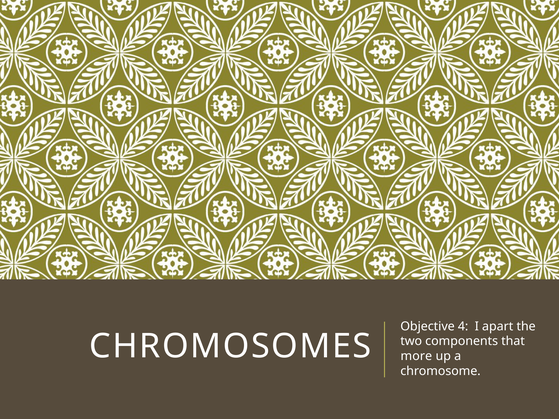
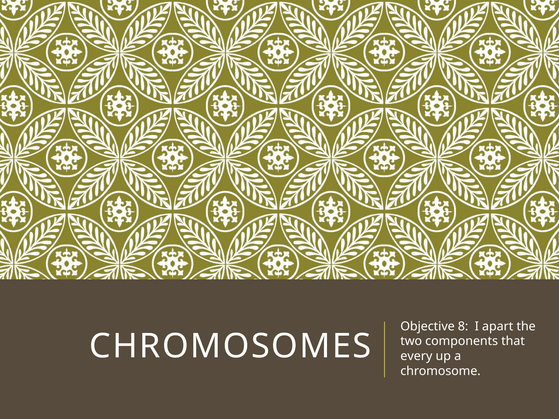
4: 4 -> 8
more: more -> every
